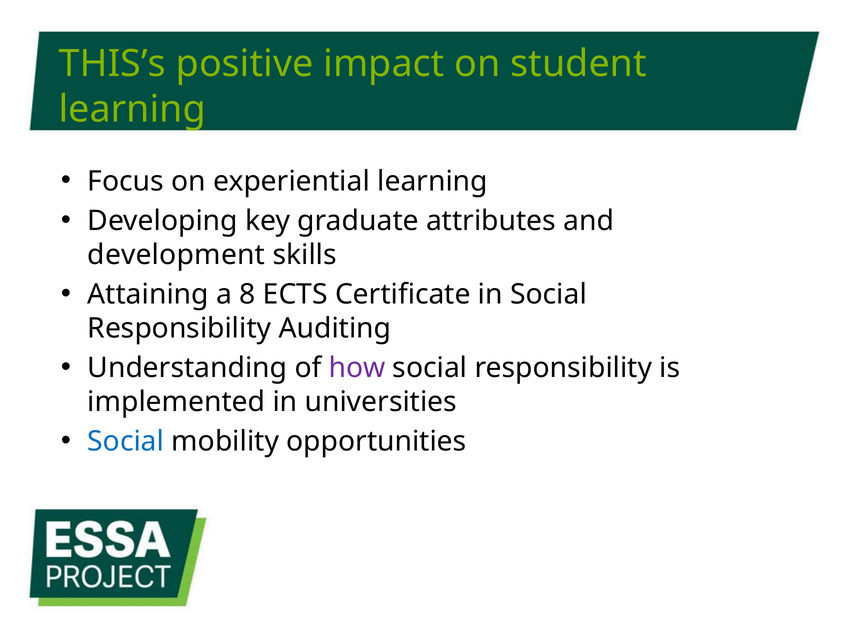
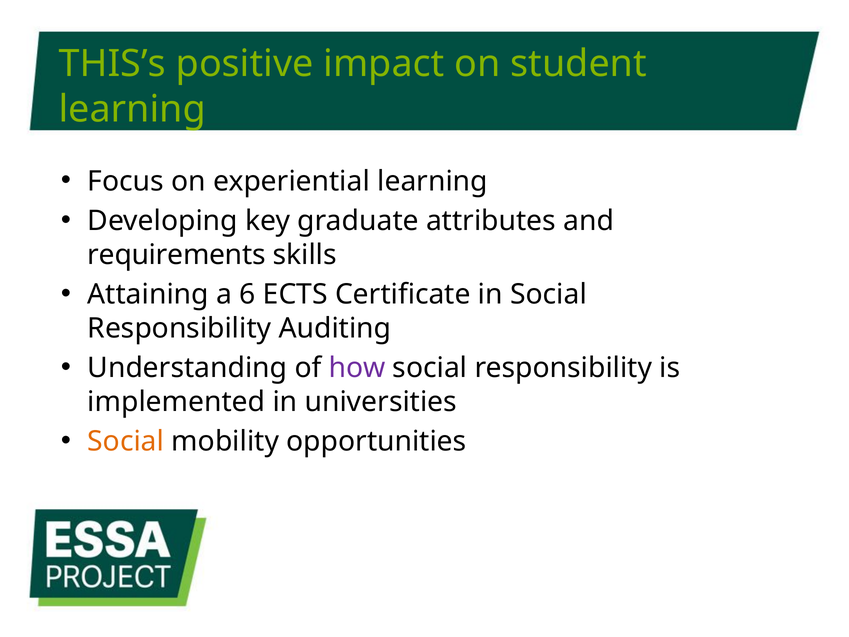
development: development -> requirements
8: 8 -> 6
Social at (126, 441) colour: blue -> orange
